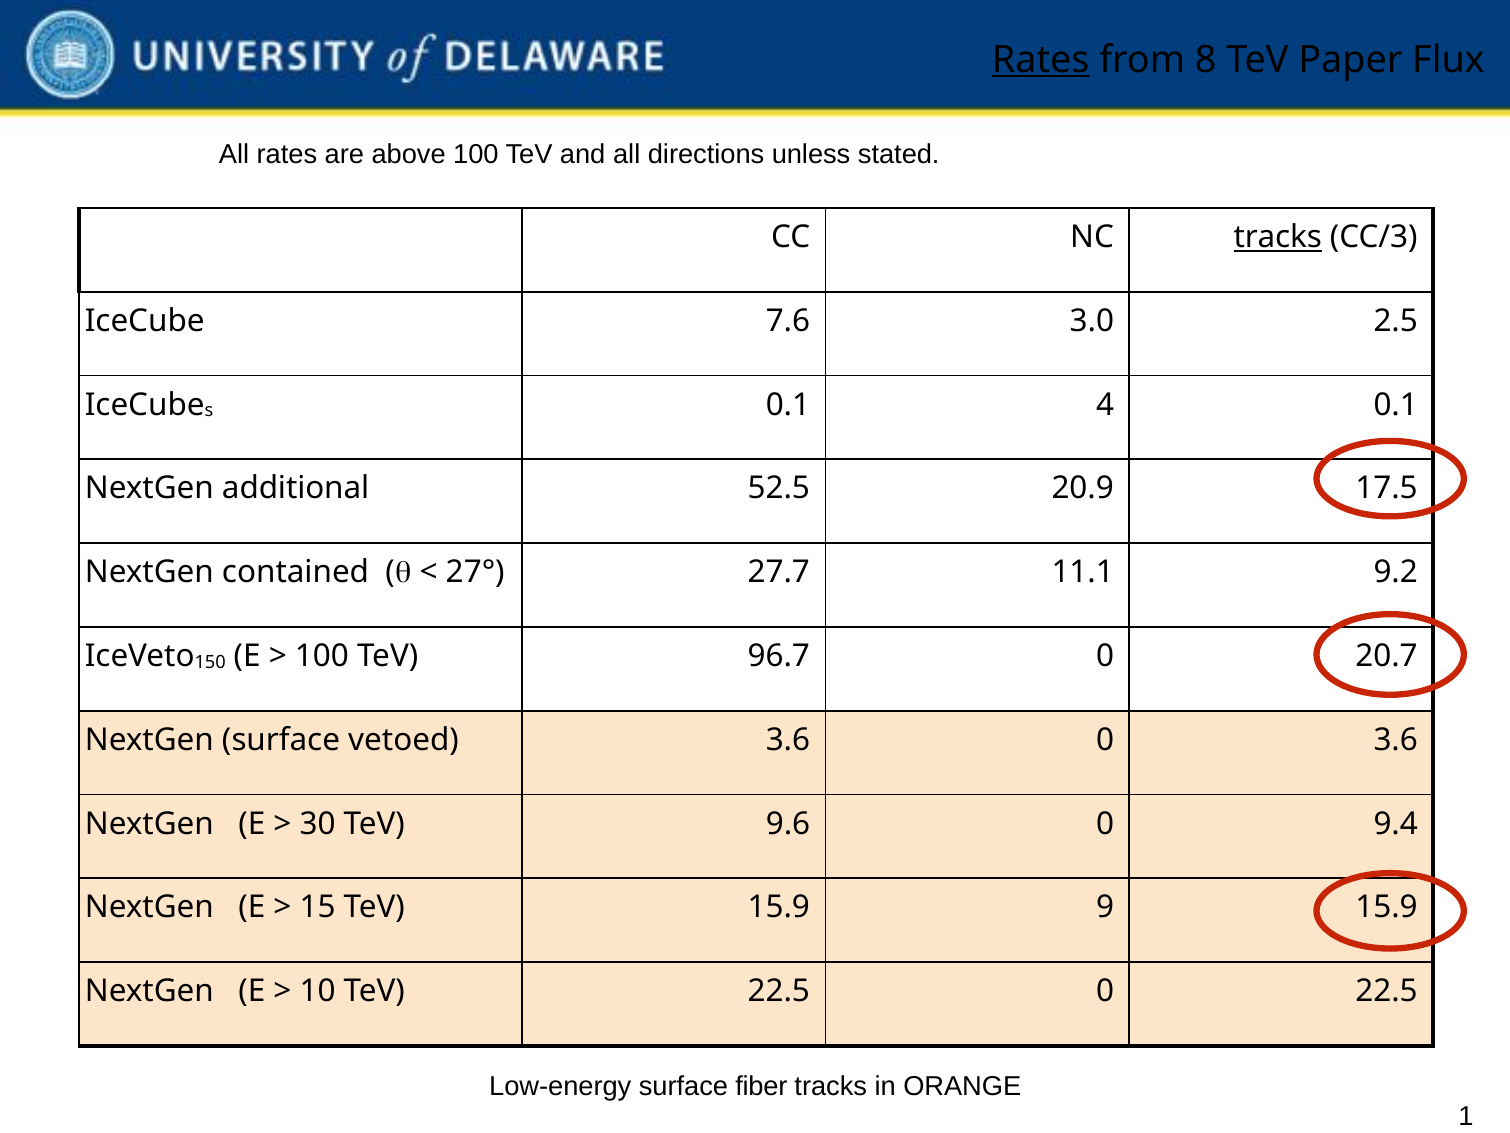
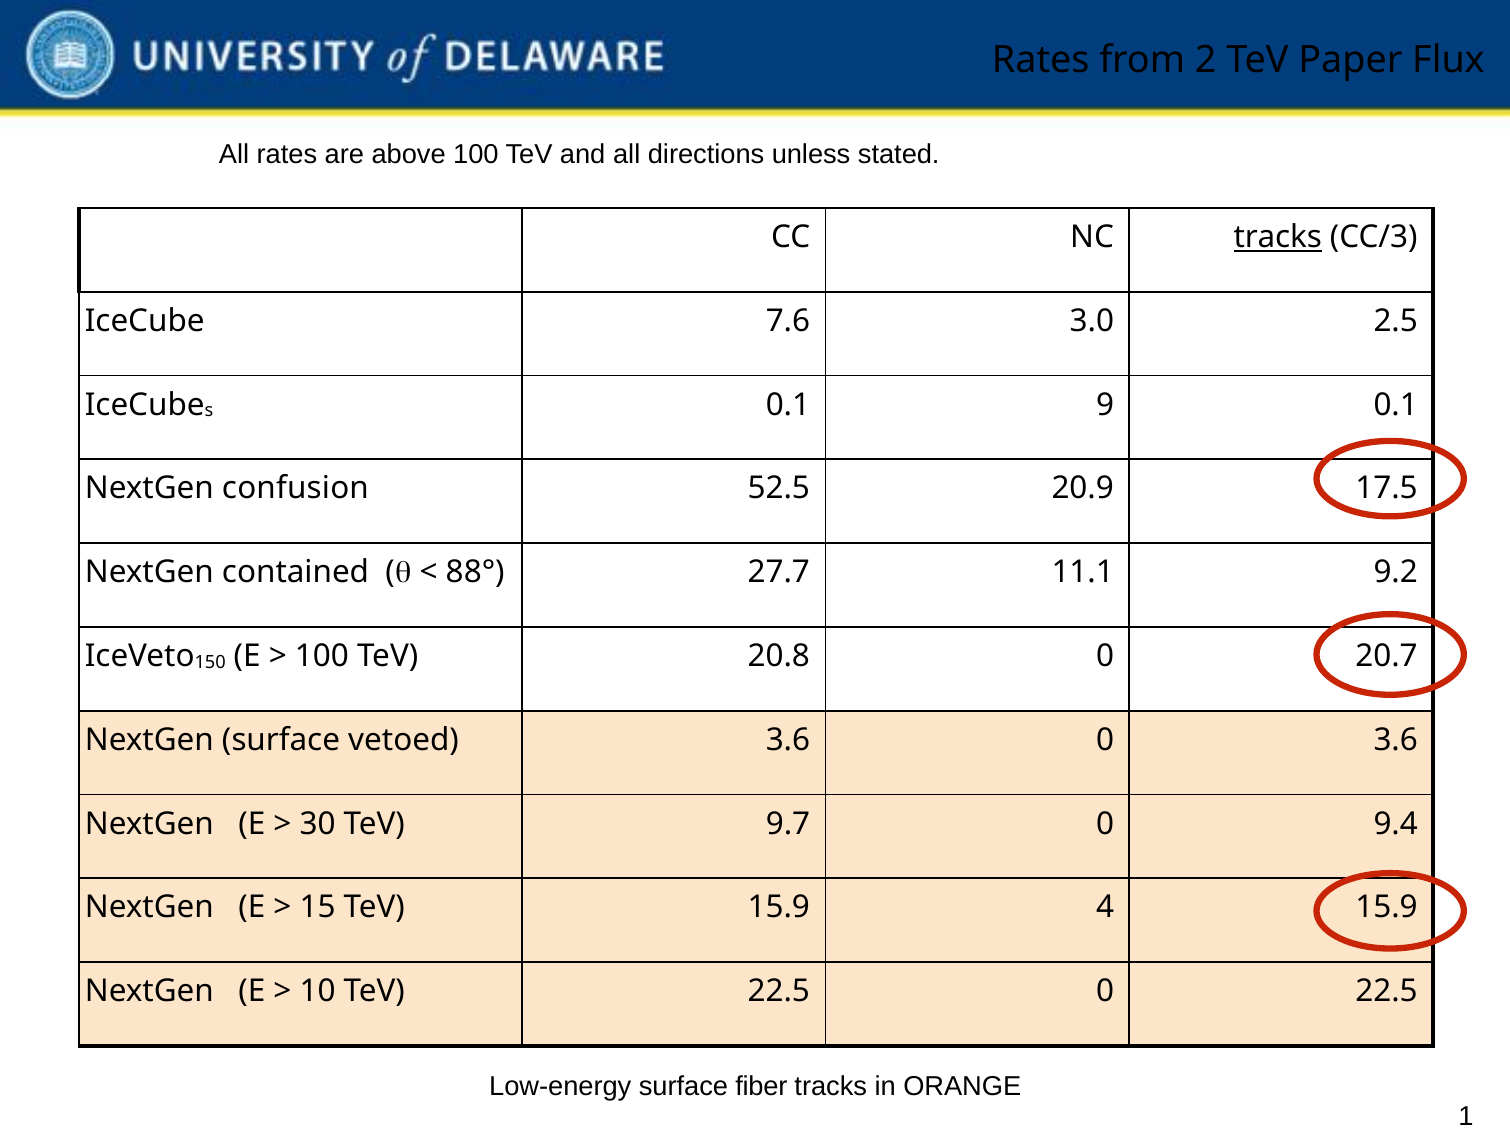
Rates at (1041, 60) underline: present -> none
8: 8 -> 2
4: 4 -> 9
additional: additional -> confusion
27°: 27° -> 88°
96.7: 96.7 -> 20.8
9.6: 9.6 -> 9.7
9: 9 -> 4
